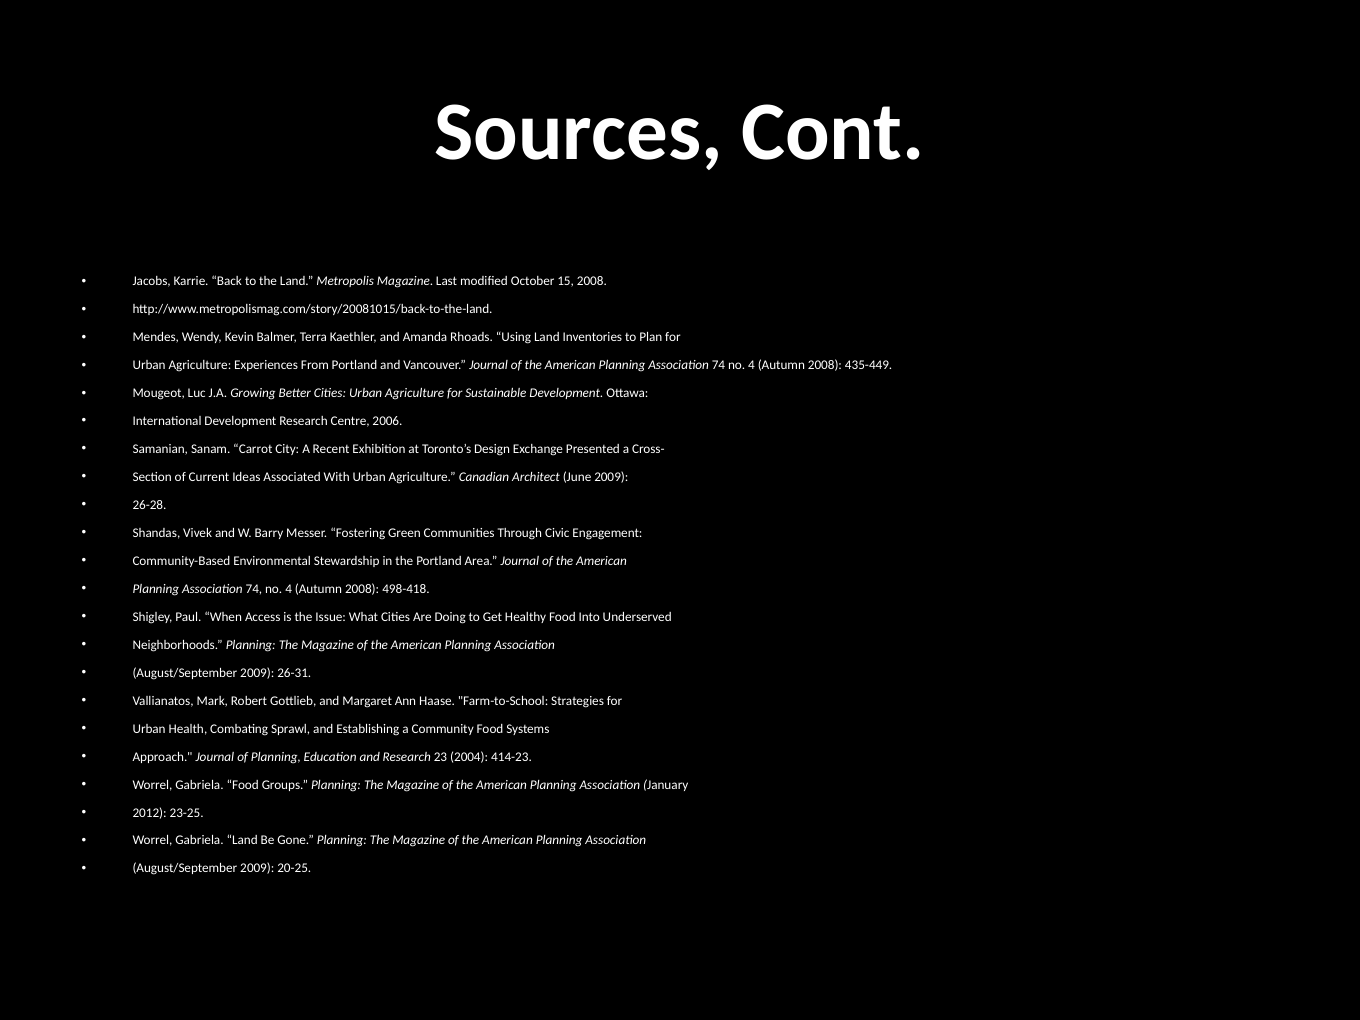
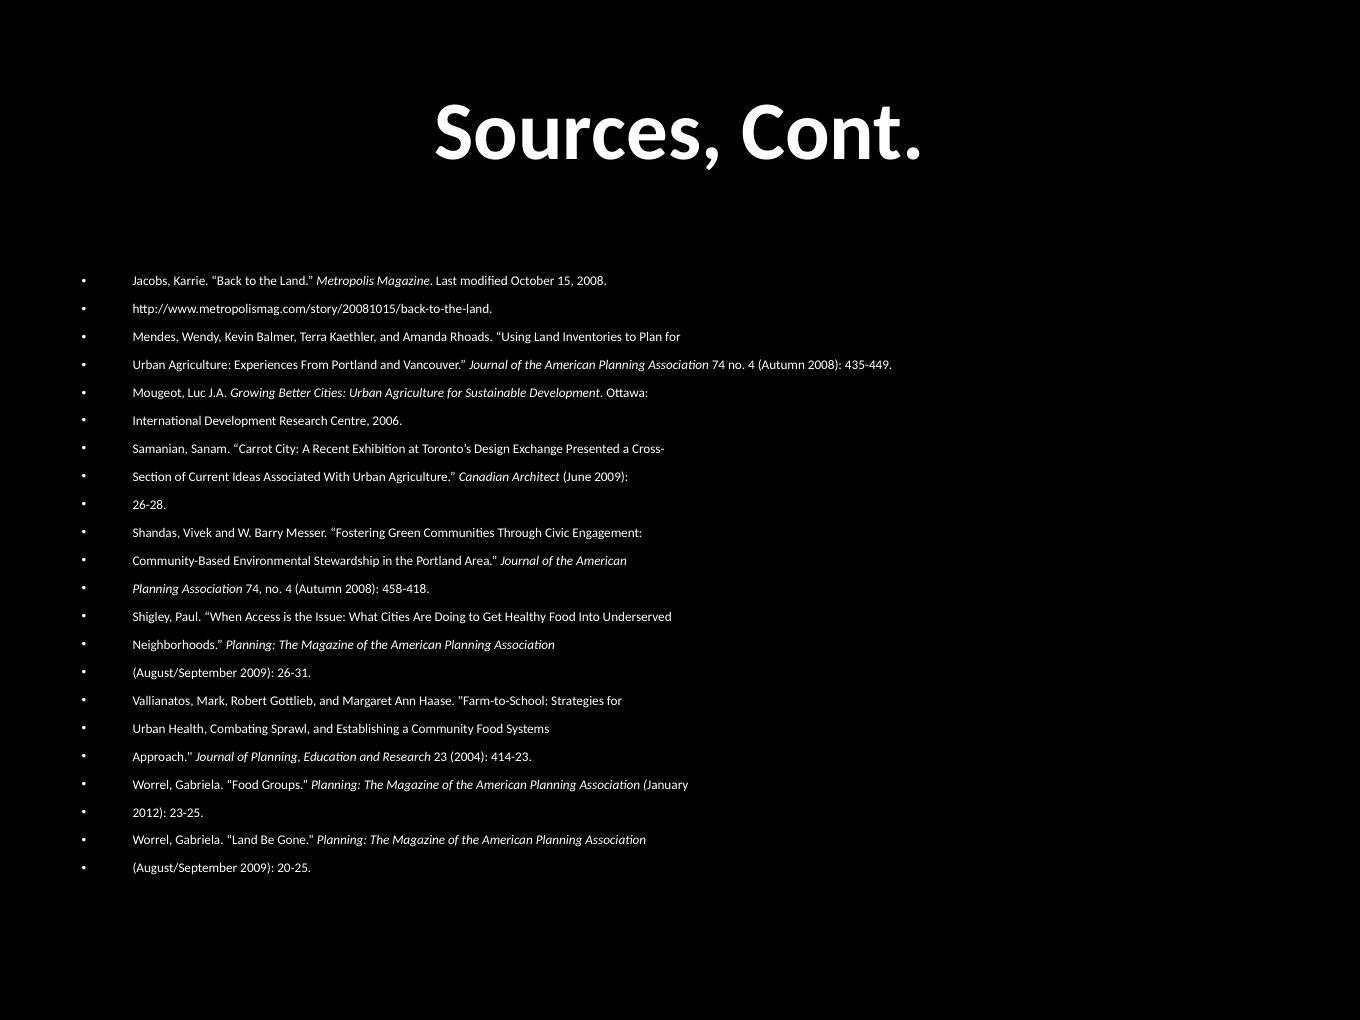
498-418: 498-418 -> 458-418
